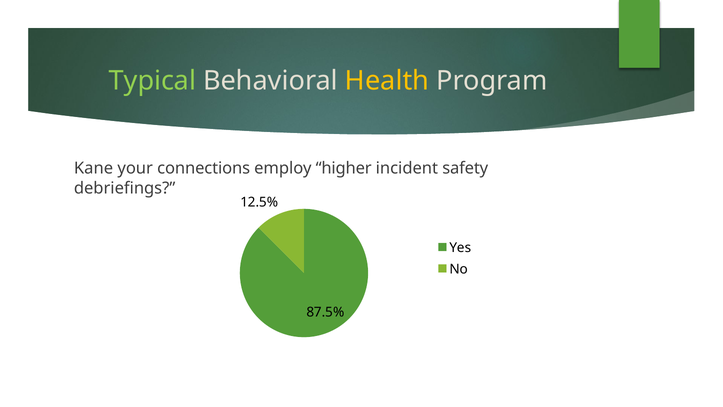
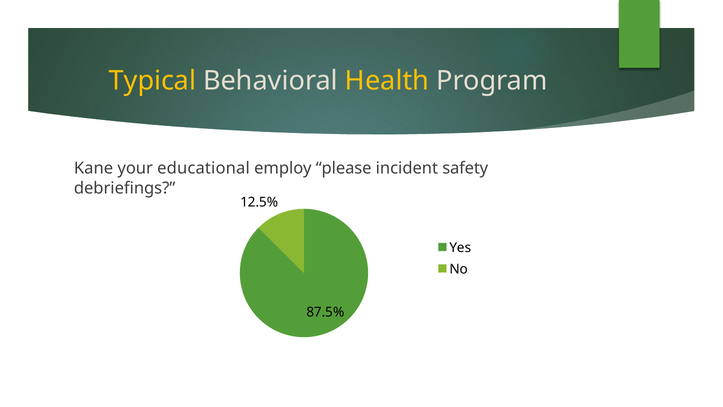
Typical colour: light green -> yellow
connections: connections -> educational
higher: higher -> please
